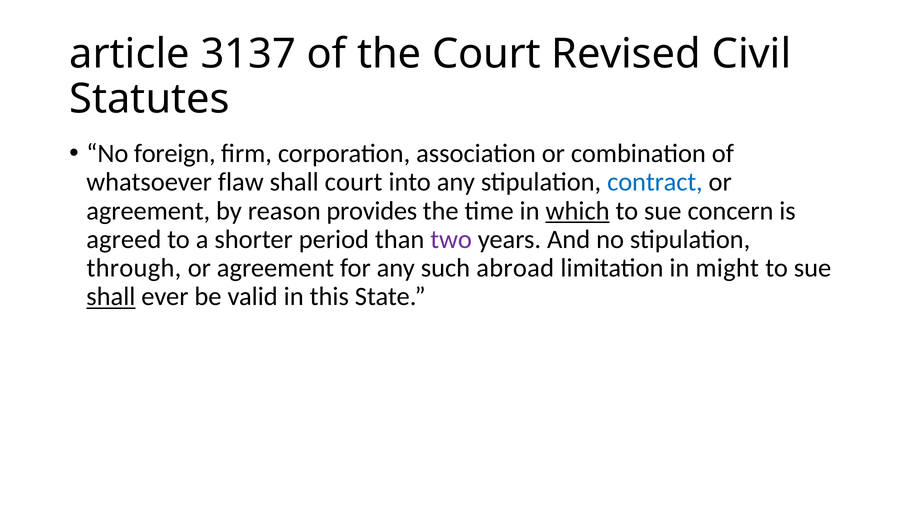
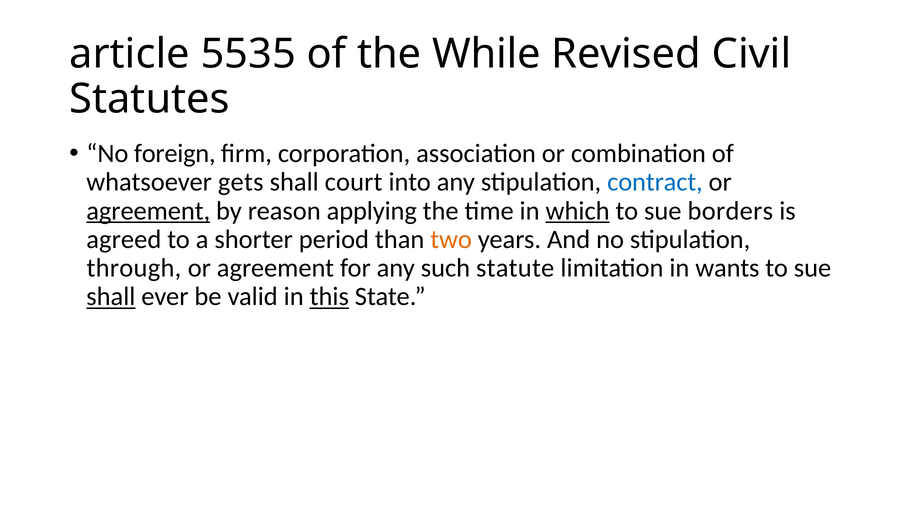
3137: 3137 -> 5535
the Court: Court -> While
flaw: flaw -> gets
agreement at (148, 211) underline: none -> present
provides: provides -> applying
concern: concern -> borders
two colour: purple -> orange
abroad: abroad -> statute
might: might -> wants
this underline: none -> present
